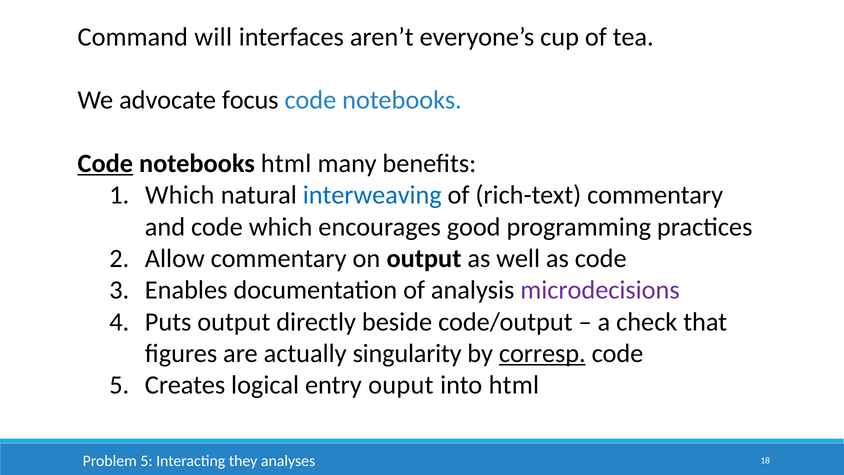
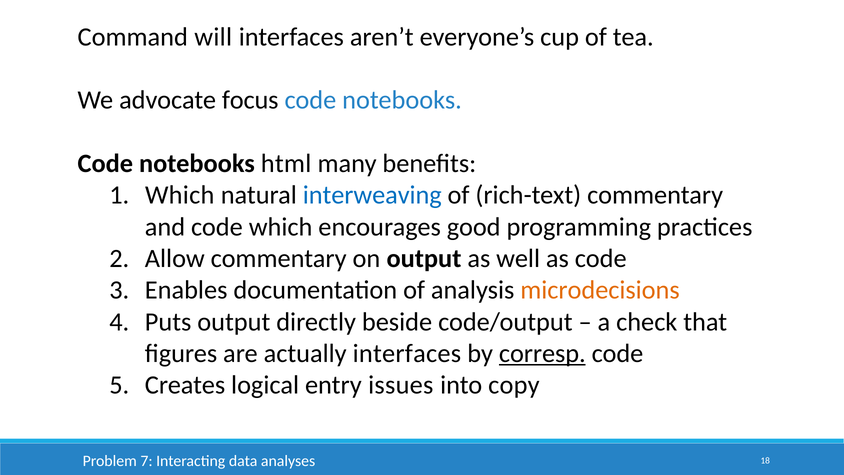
Code at (105, 163) underline: present -> none
microdecisions colour: purple -> orange
actually singularity: singularity -> interfaces
ouput: ouput -> issues
into html: html -> copy
Problem 5: 5 -> 7
they: they -> data
